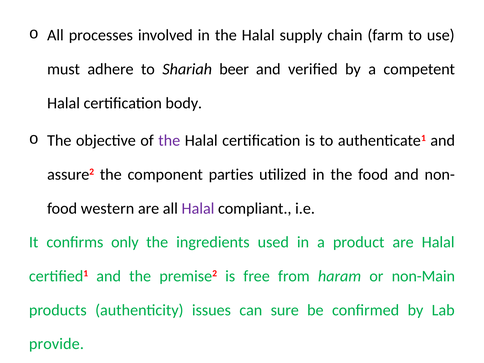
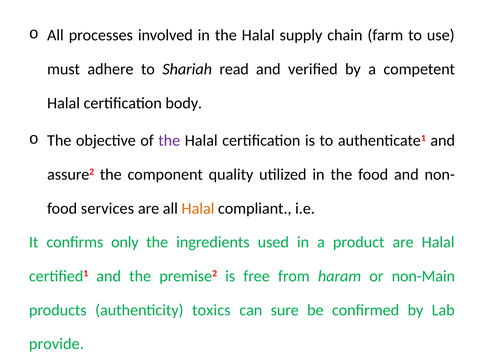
beer: beer -> read
parties: parties -> quality
western: western -> services
Halal at (198, 208) colour: purple -> orange
issues: issues -> toxics
